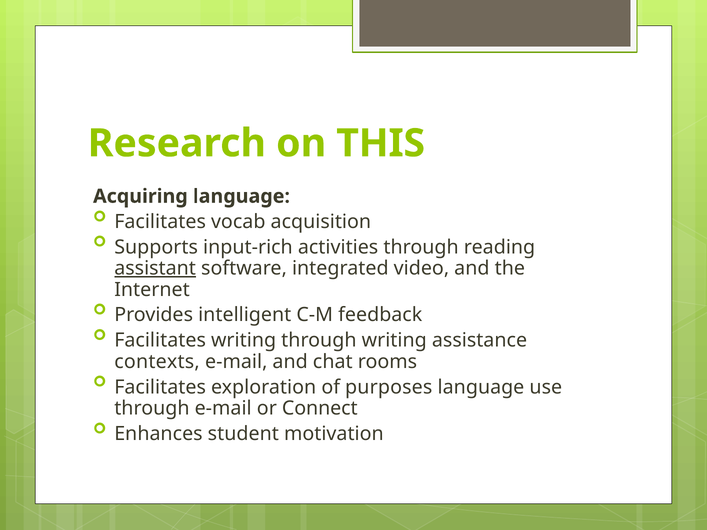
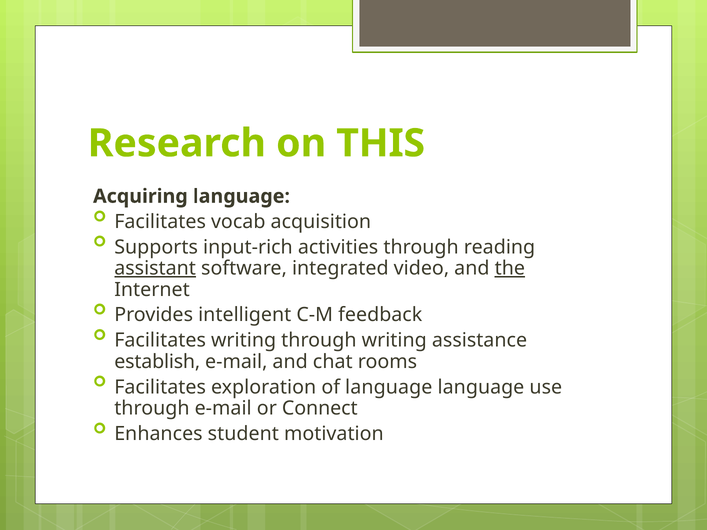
the underline: none -> present
contexts: contexts -> establish
of purposes: purposes -> language
